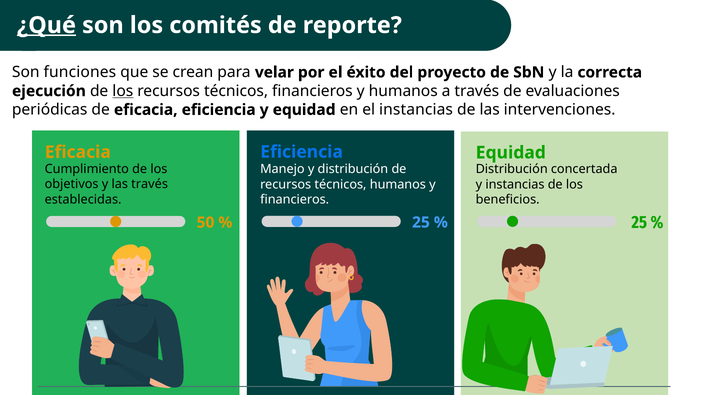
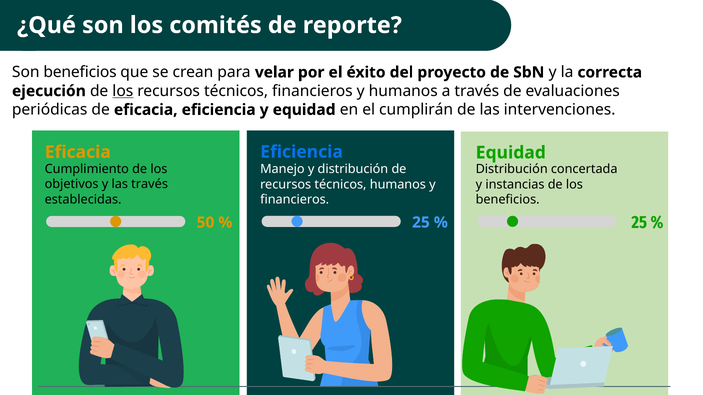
¿Qué underline: present -> none
Son funciones: funciones -> beneficios
el instancias: instancias -> cumplirán
